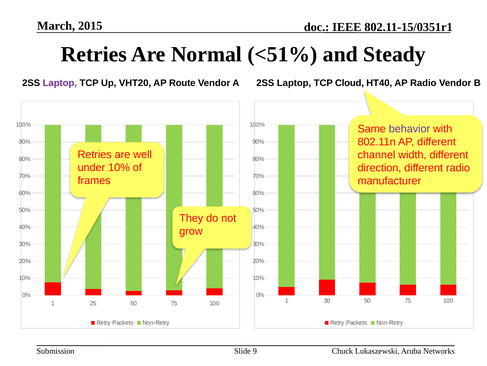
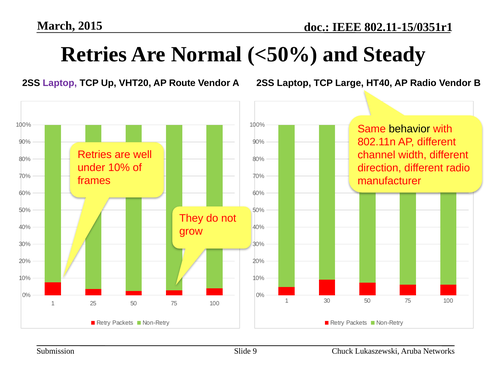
<51%: <51% -> <50%
Cloud: Cloud -> Large
behavior colour: purple -> black
